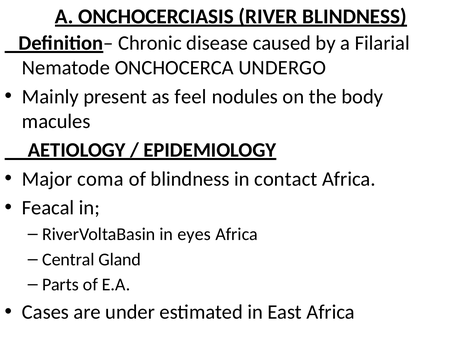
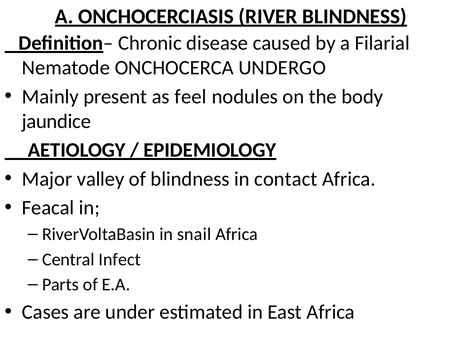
macules: macules -> jaundice
coma: coma -> valley
eyes: eyes -> snail
Gland: Gland -> Infect
